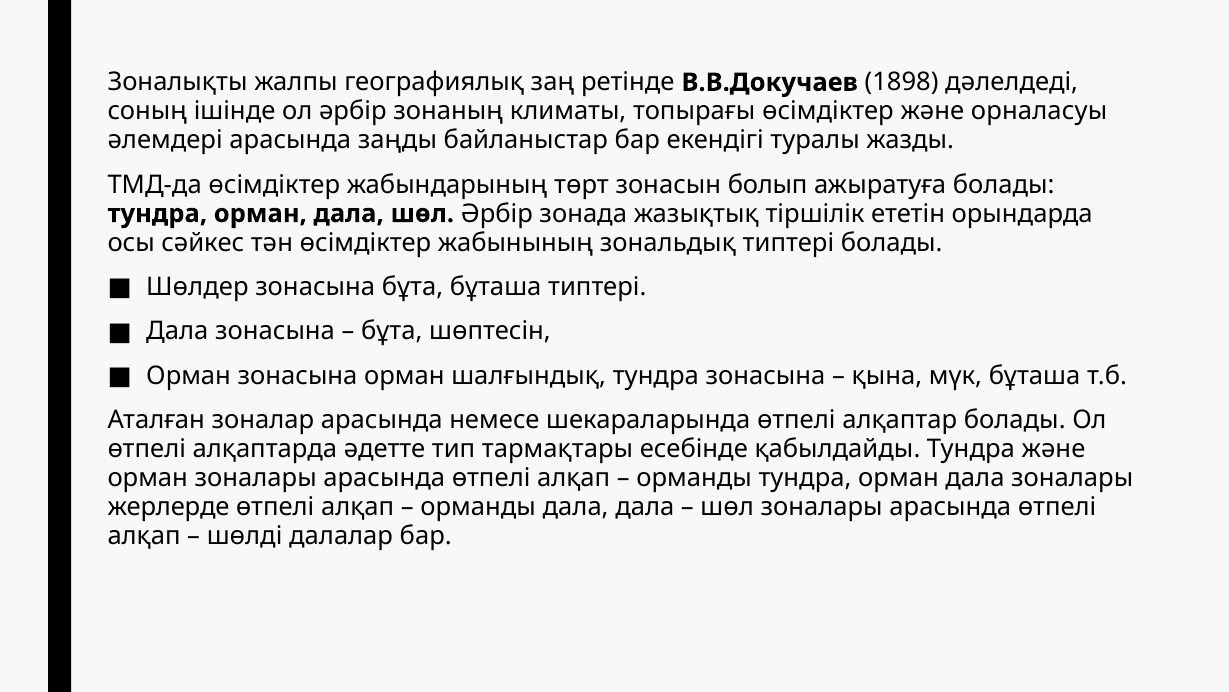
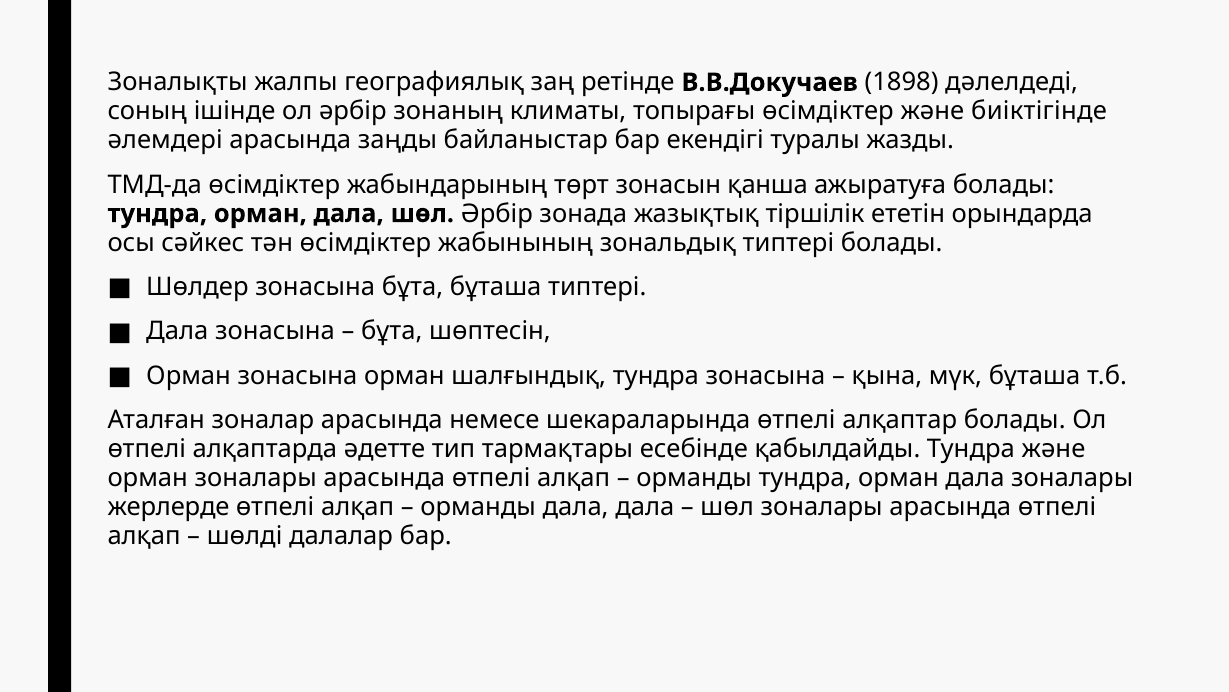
орналасуы: орналасуы -> биіктігінде
болып: болып -> қанша
